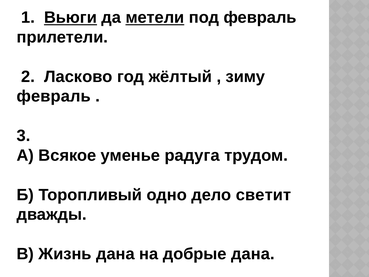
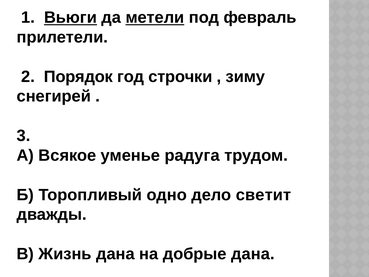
Ласково: Ласково -> Порядок
жёлтый: жёлтый -> строчки
февраль at (54, 96): февраль -> снегирей
